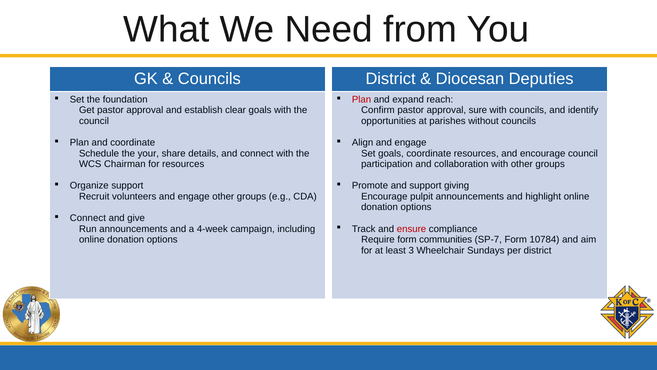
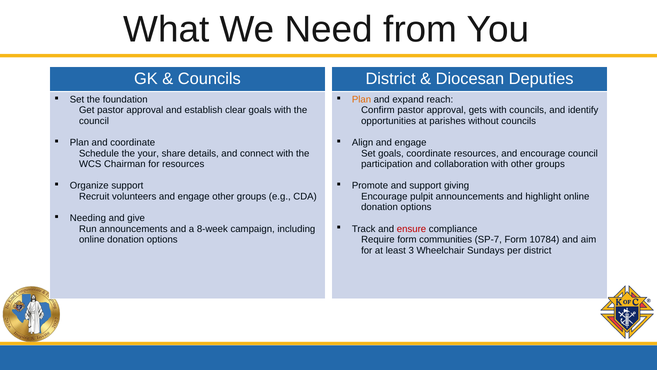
Plan at (361, 99) colour: red -> orange
sure: sure -> gets
Connect at (88, 218): Connect -> Needing
4-week: 4-week -> 8-week
